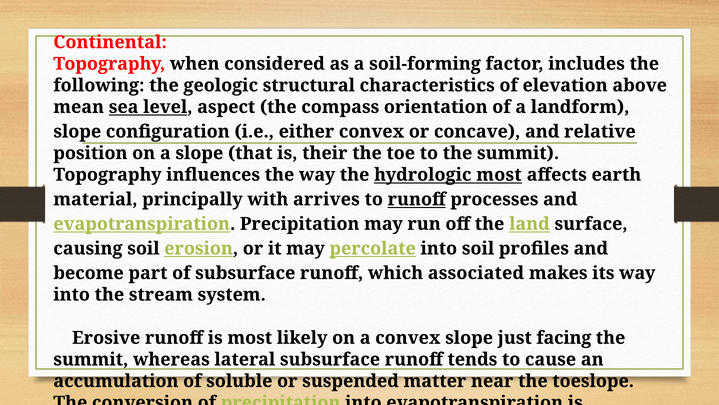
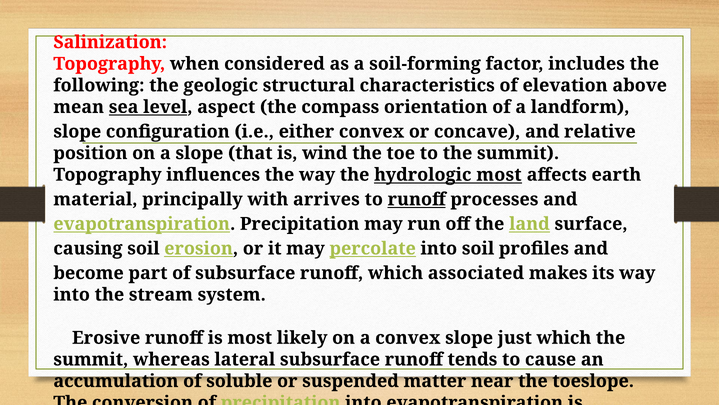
Continental: Continental -> Salinization
their: their -> wind
just facing: facing -> which
